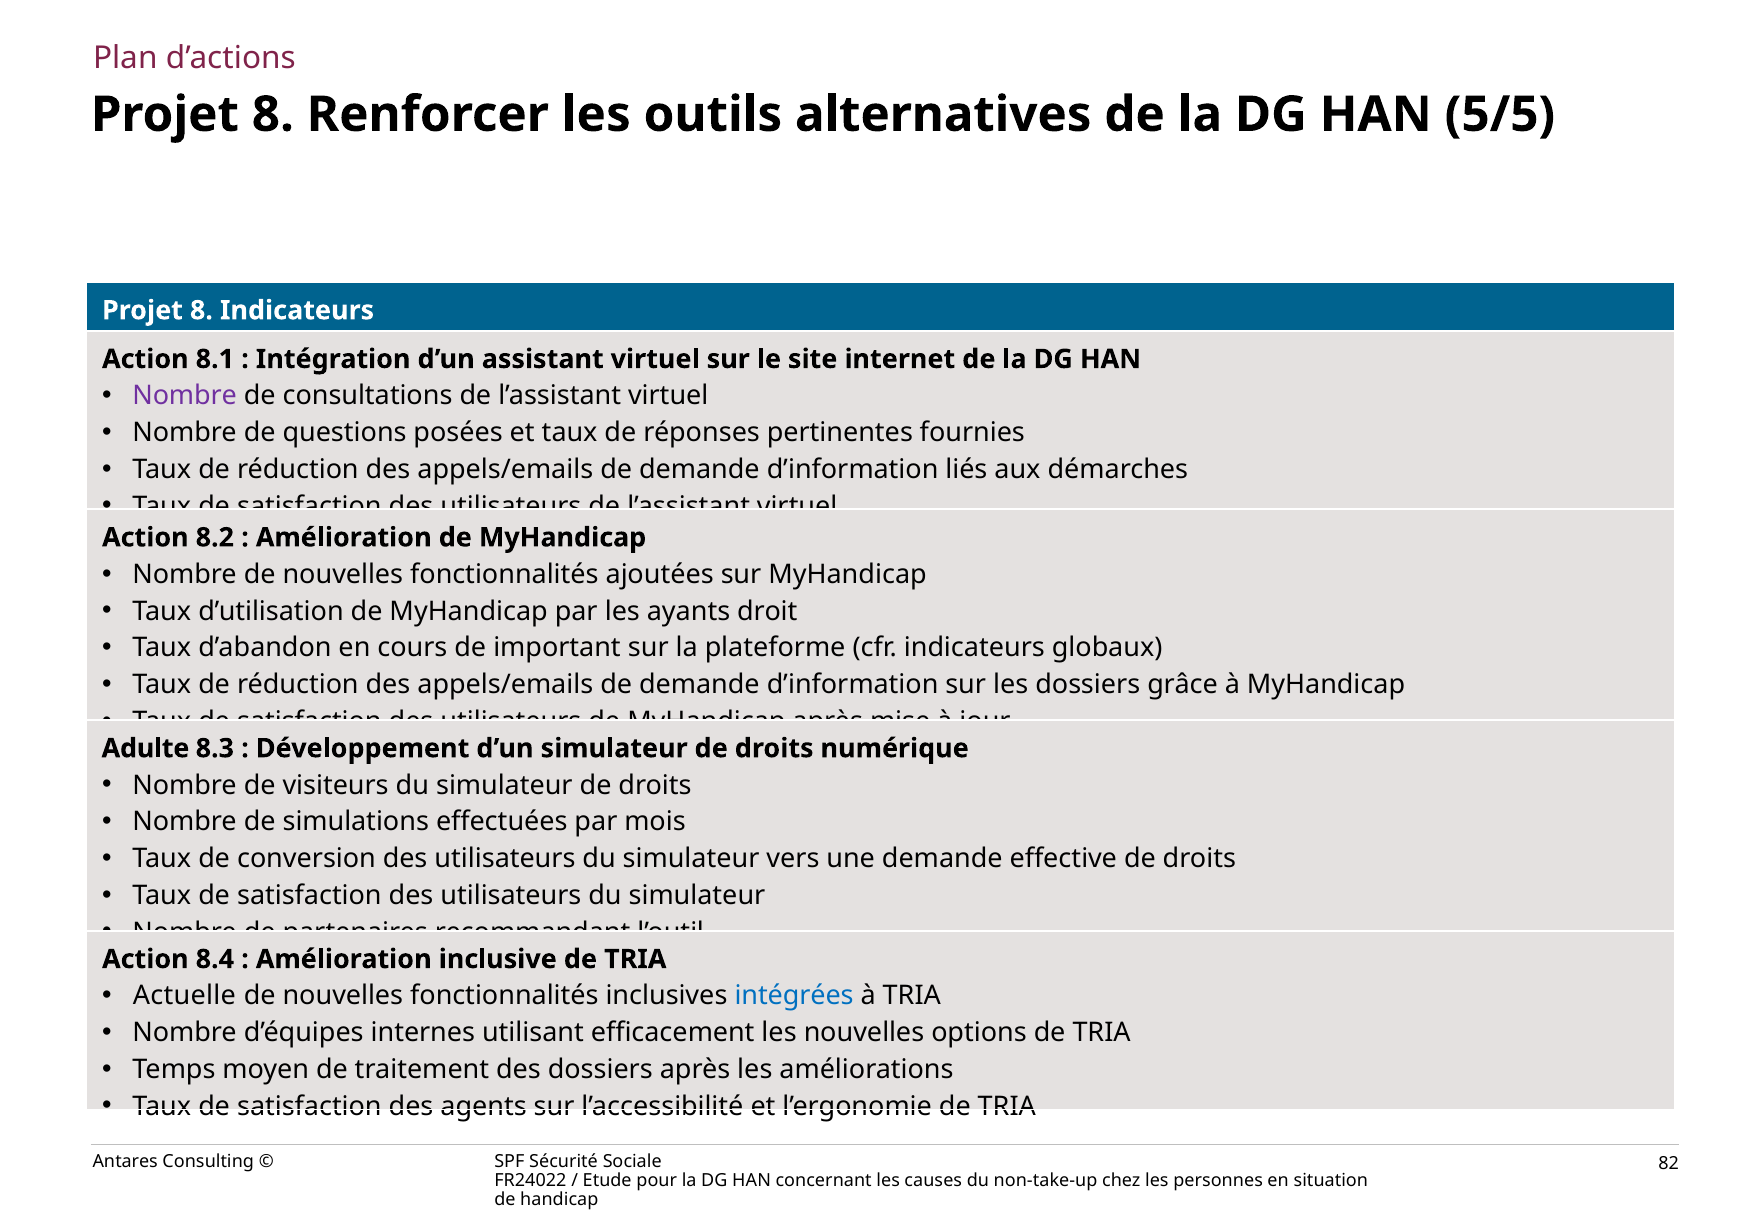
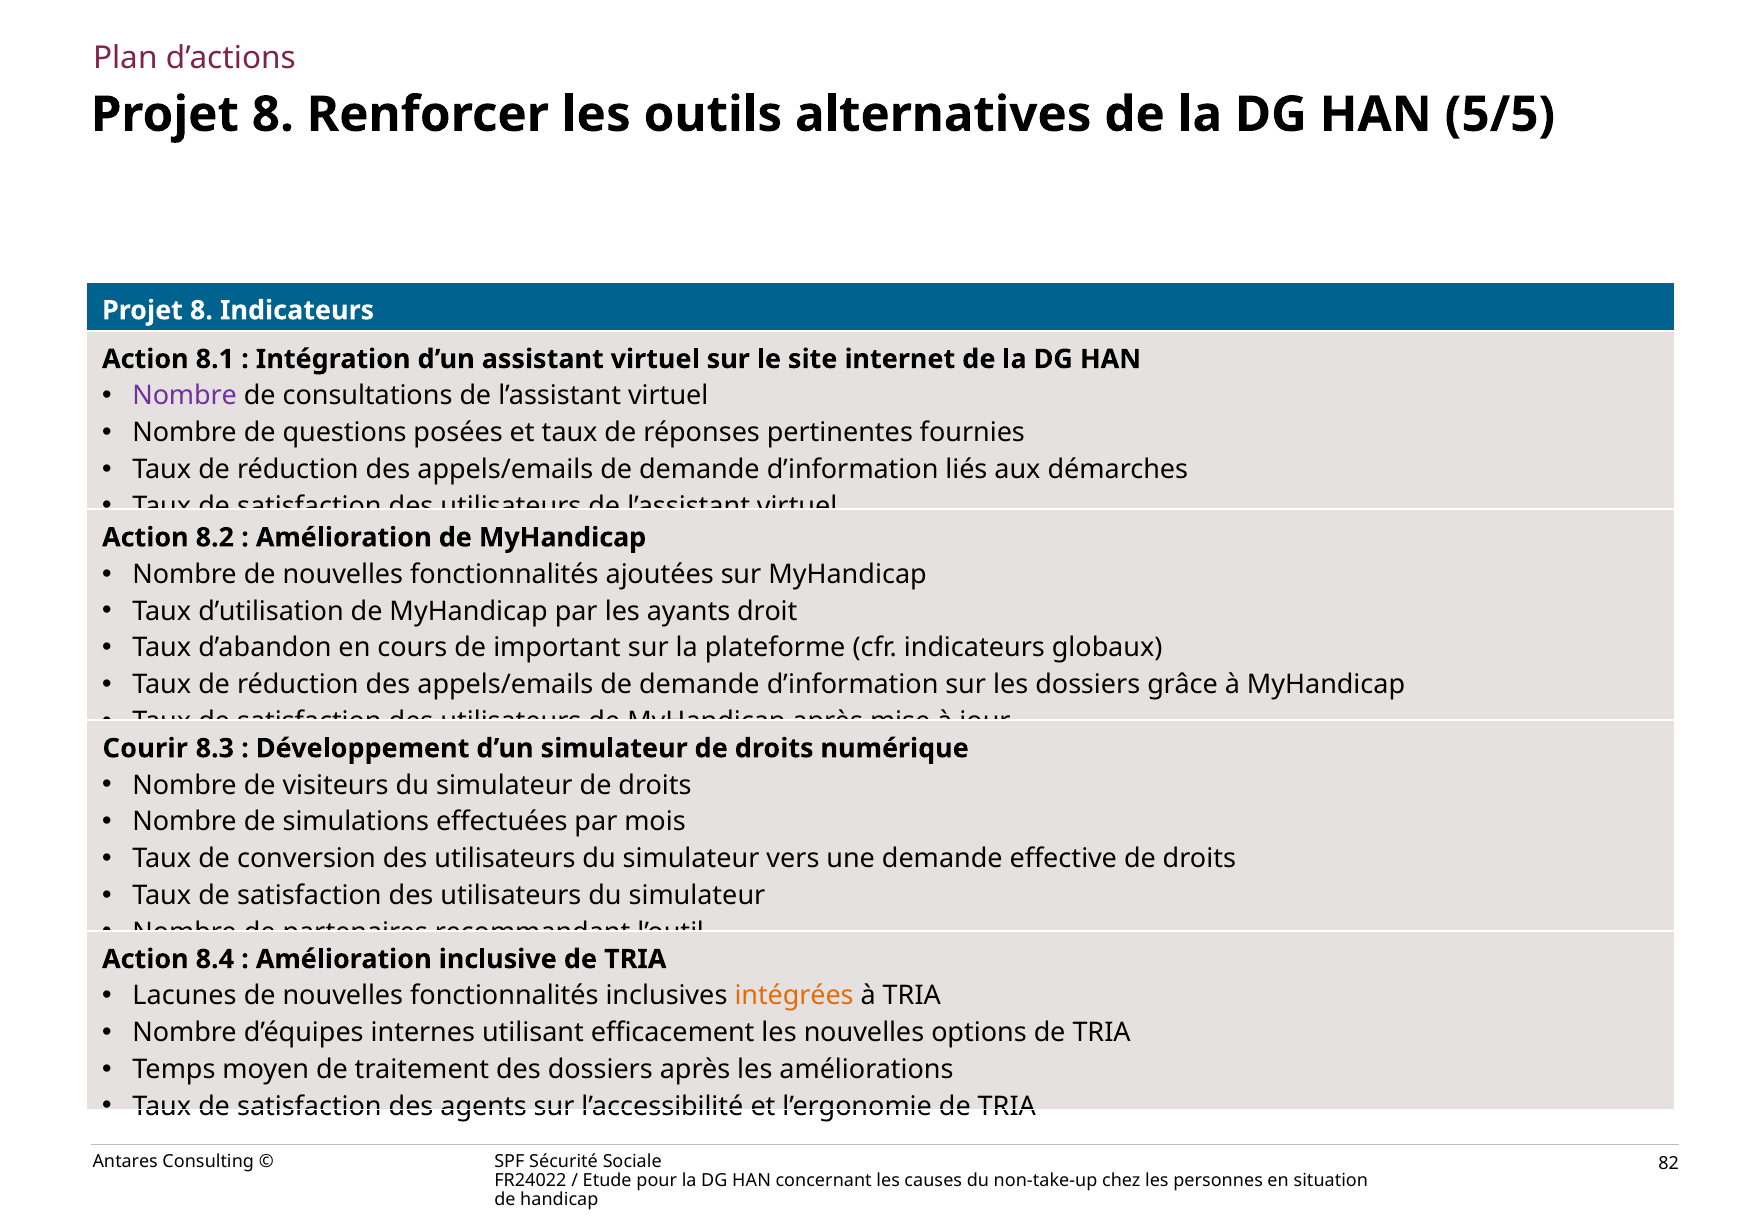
Adulte: Adulte -> Courir
Actuelle: Actuelle -> Lacunes
intégrées colour: blue -> orange
